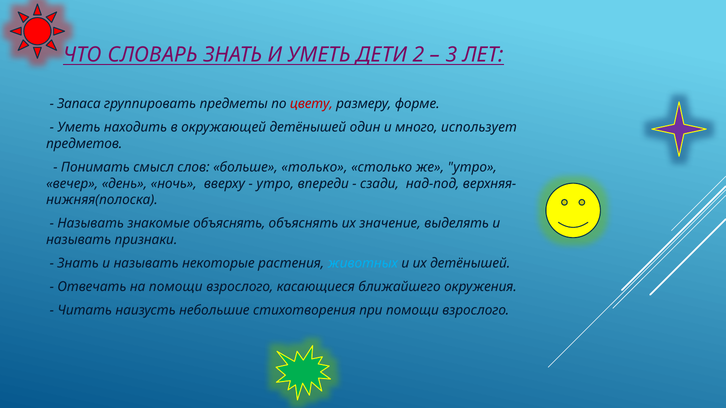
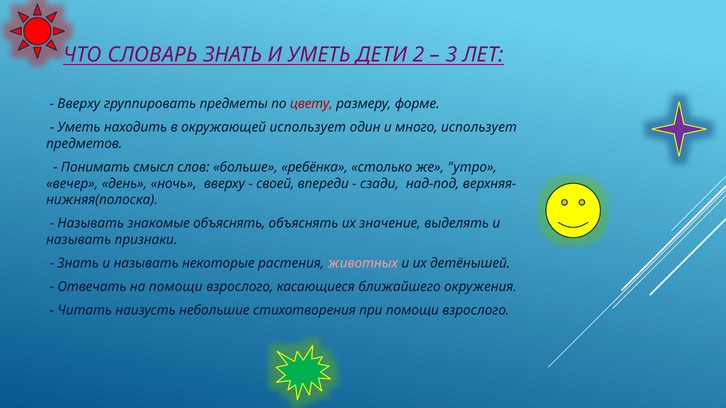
Запаса at (79, 104): Запаса -> Вверху
окружающей детёнышей: детёнышей -> использует
только: только -> ребёнка
утро at (275, 184): утро -> своей
животных colour: light blue -> pink
